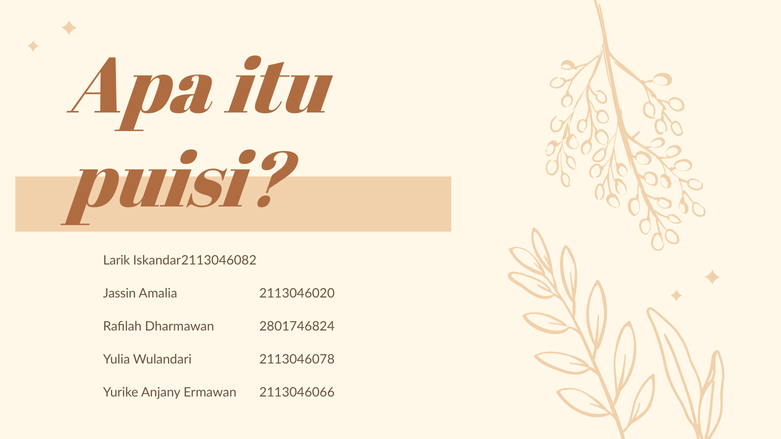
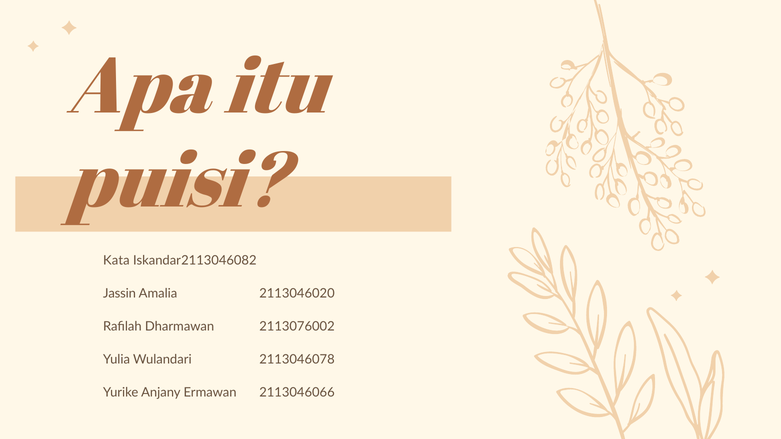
Larik: Larik -> Kata
2801746824: 2801746824 -> 2113076002
